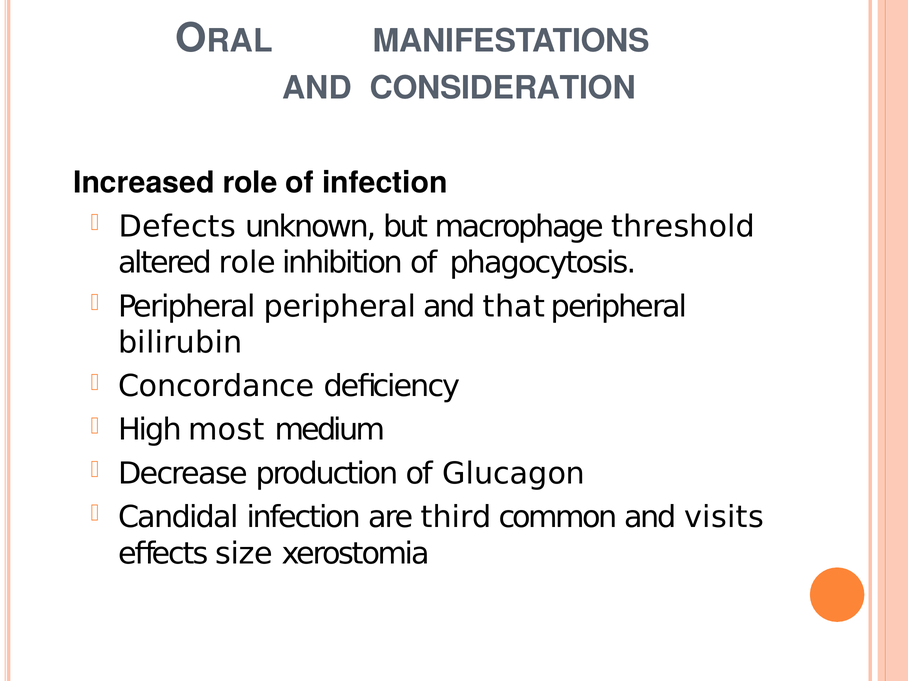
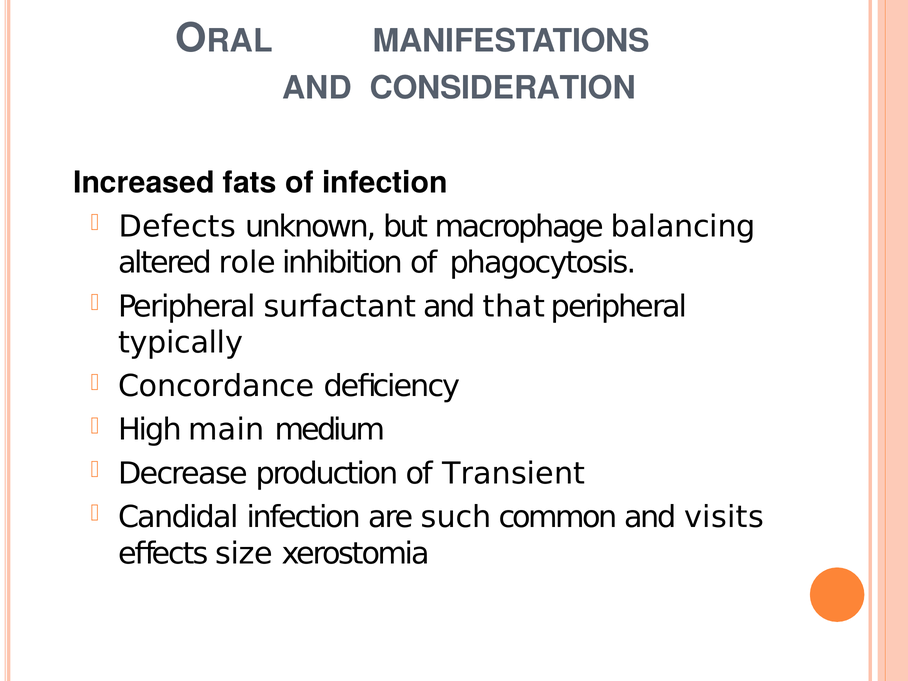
Increased role: role -> fats
threshold: threshold -> balancing
Peripheral peripheral: peripheral -> surfactant
bilirubin: bilirubin -> typically
most: most -> main
Glucagon: Glucagon -> Transient
third: third -> such
